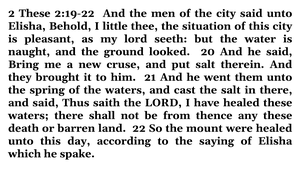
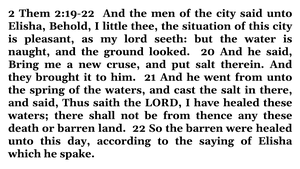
2 These: These -> Them
went them: them -> from
the mount: mount -> barren
